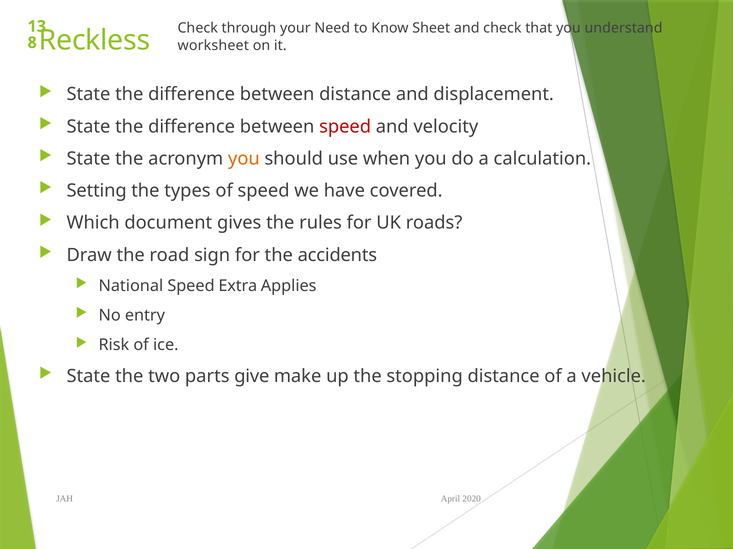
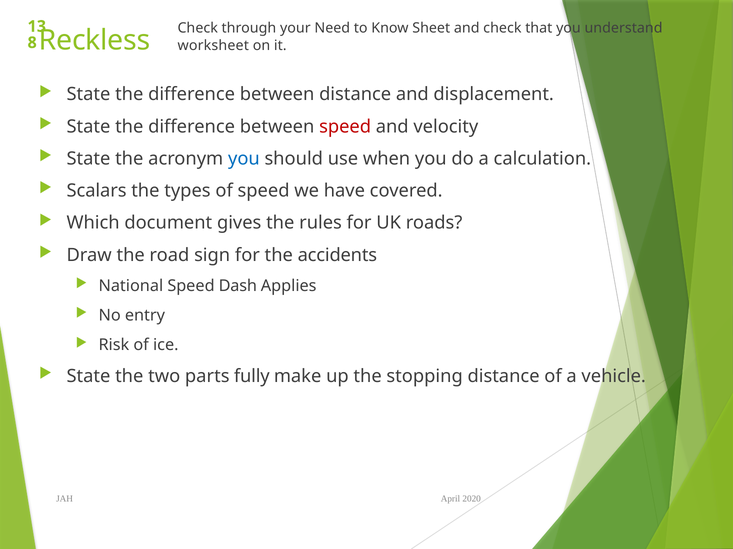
you at (244, 159) colour: orange -> blue
Setting: Setting -> Scalars
Extra: Extra -> Dash
give: give -> fully
